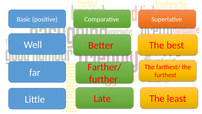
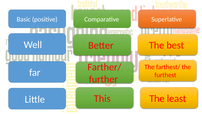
Late: Late -> This
